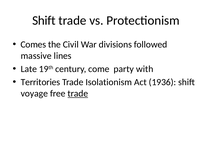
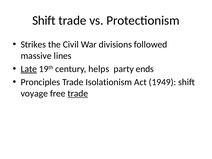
Comes: Comes -> Strikes
Late underline: none -> present
come: come -> helps
with: with -> ends
Territories: Territories -> Pronciples
1936: 1936 -> 1949
